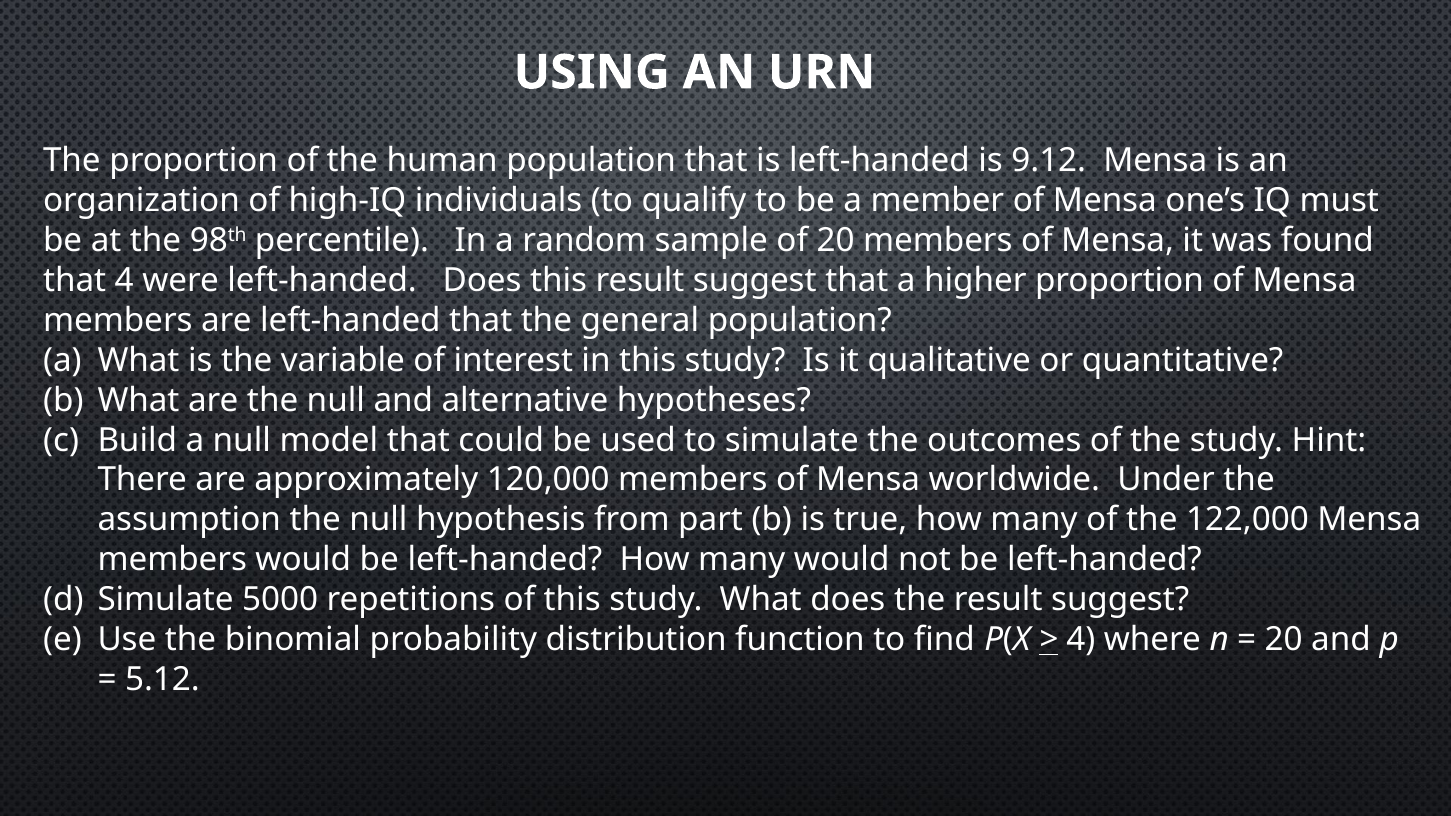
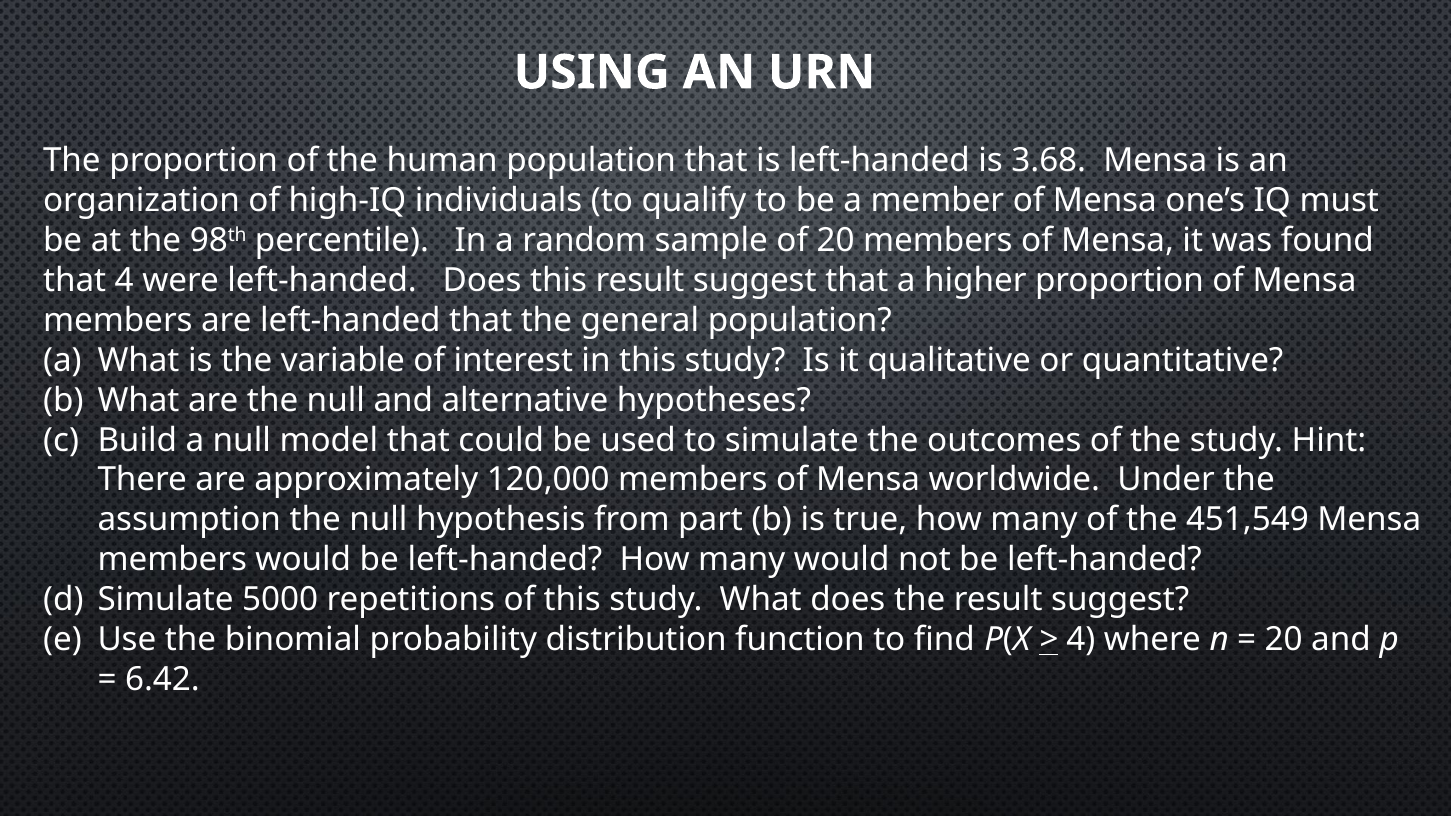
9.12: 9.12 -> 3.68
122,000: 122,000 -> 451,549
5.12: 5.12 -> 6.42
